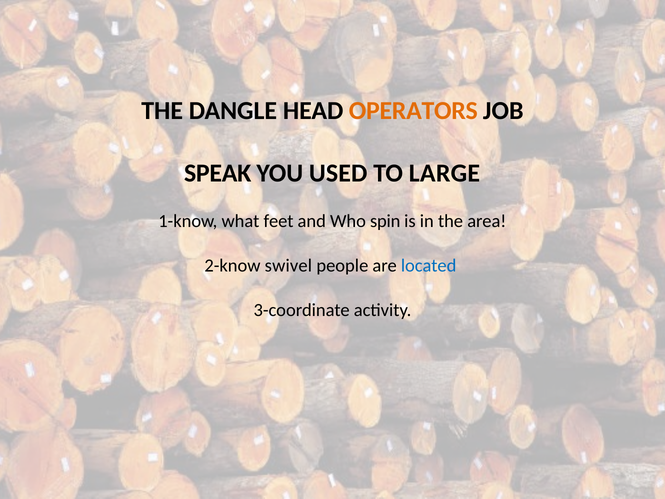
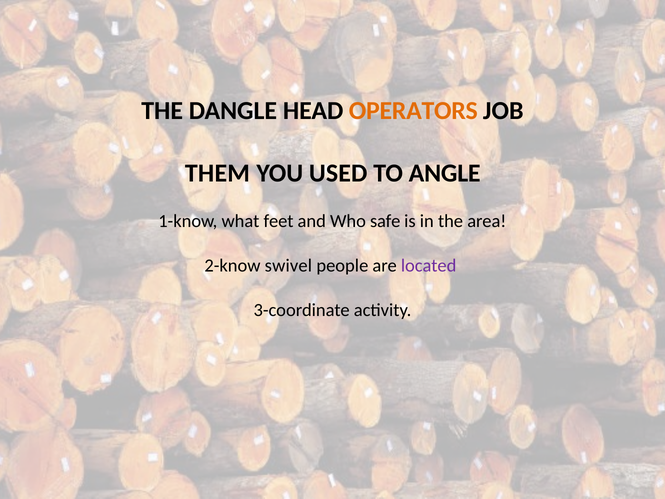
SPEAK: SPEAK -> THEM
LARGE: LARGE -> ANGLE
spin: spin -> safe
located colour: blue -> purple
